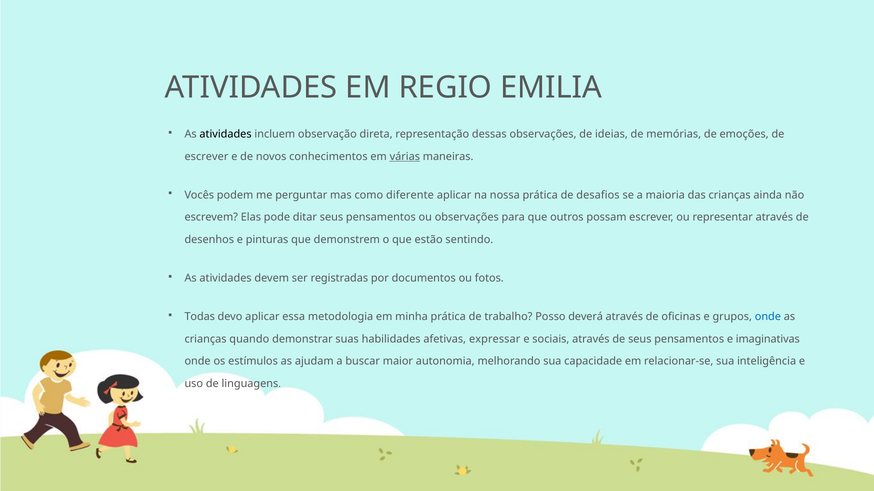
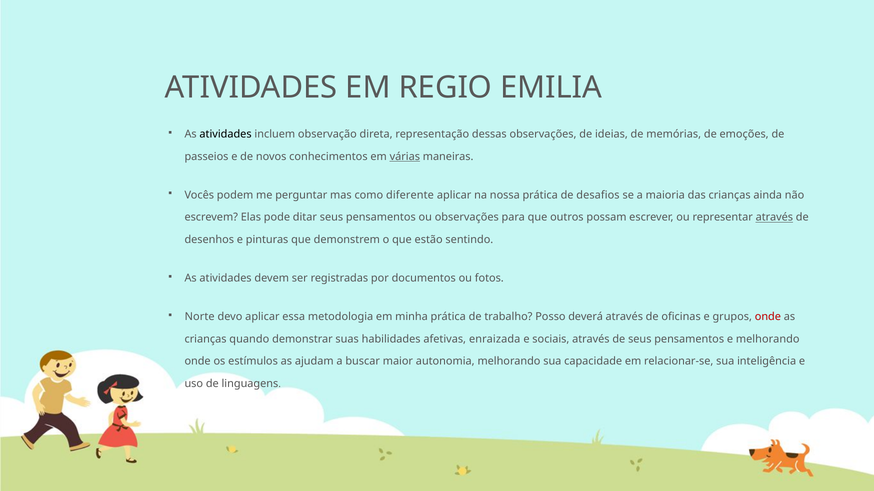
escrever at (206, 157): escrever -> passeios
através at (774, 218) underline: none -> present
Todas: Todas -> Norte
onde at (768, 317) colour: blue -> red
expressar: expressar -> enraizada
e imaginativas: imaginativas -> melhorando
